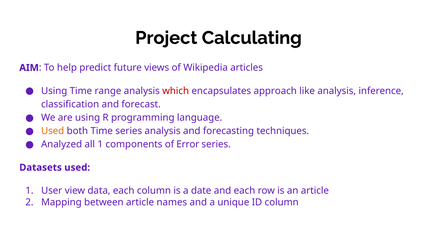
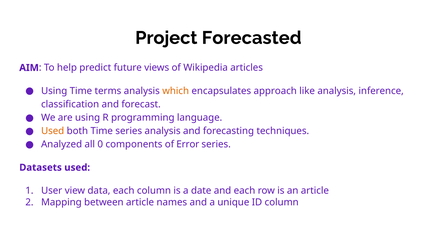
Calculating: Calculating -> Forecasted
range: range -> terms
which colour: red -> orange
all 1: 1 -> 0
